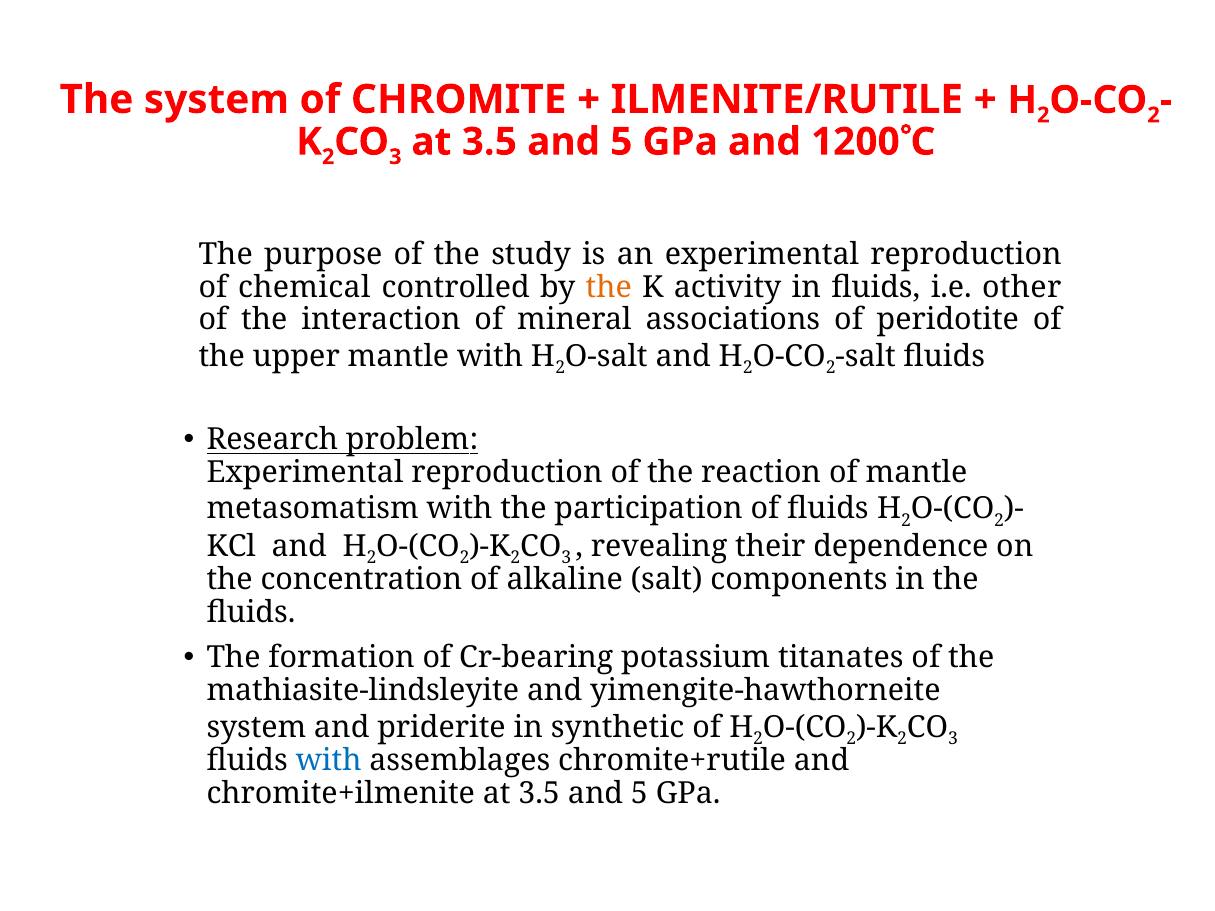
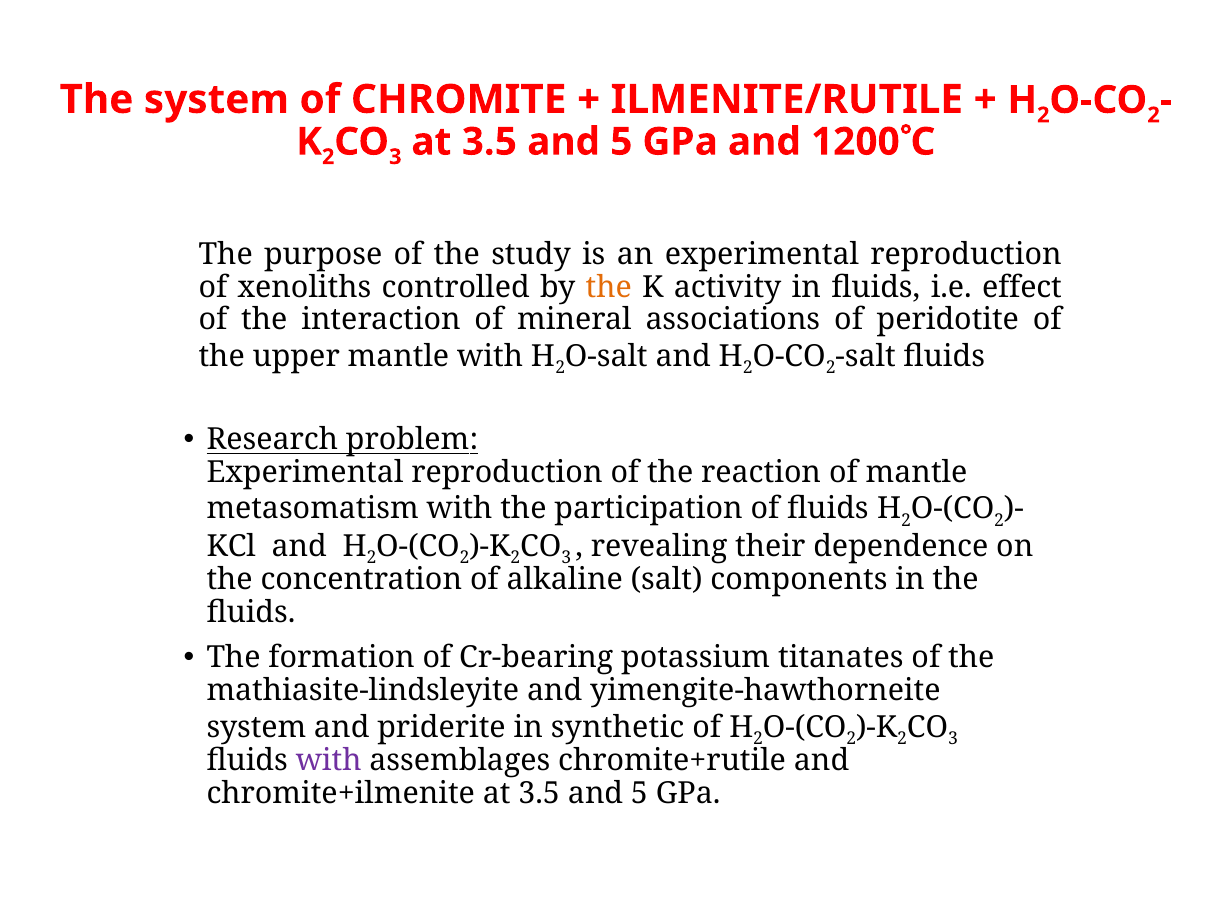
chemical: chemical -> xenoliths
other: other -> effect
with at (329, 761) colour: blue -> purple
